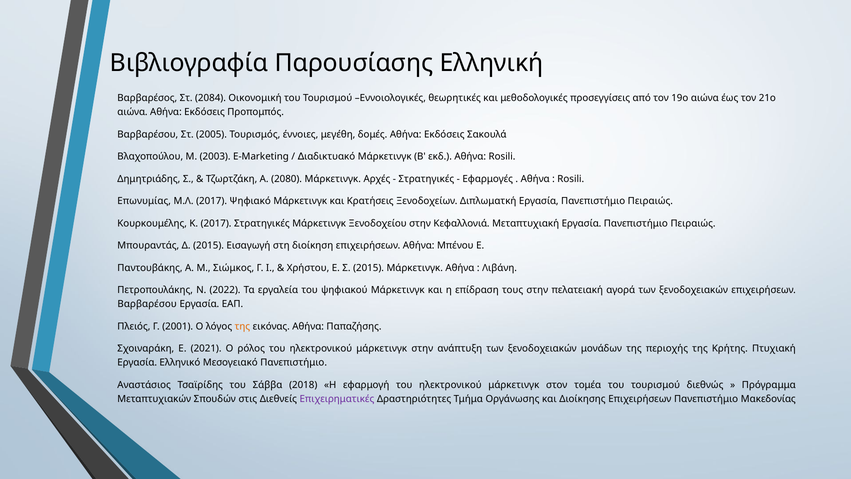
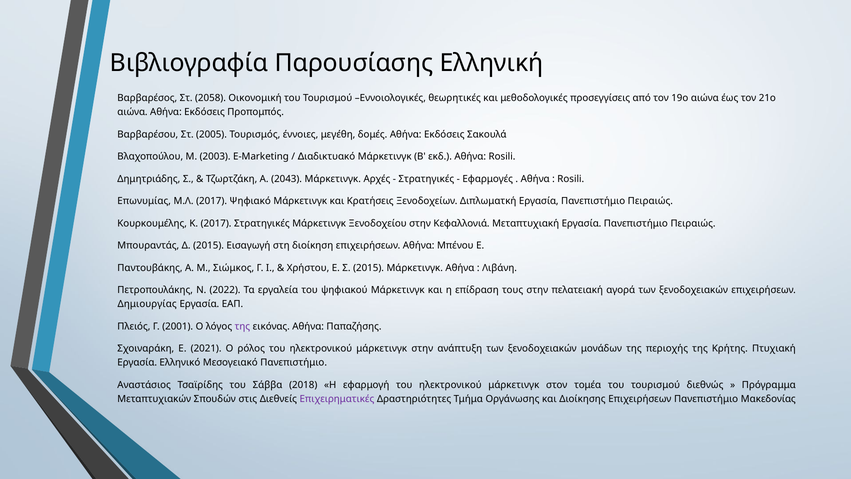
2084: 2084 -> 2058
2080: 2080 -> 2043
Βαρβαρέσου at (147, 304): Βαρβαρέσου -> Δημιουργίας
της at (242, 326) colour: orange -> purple
